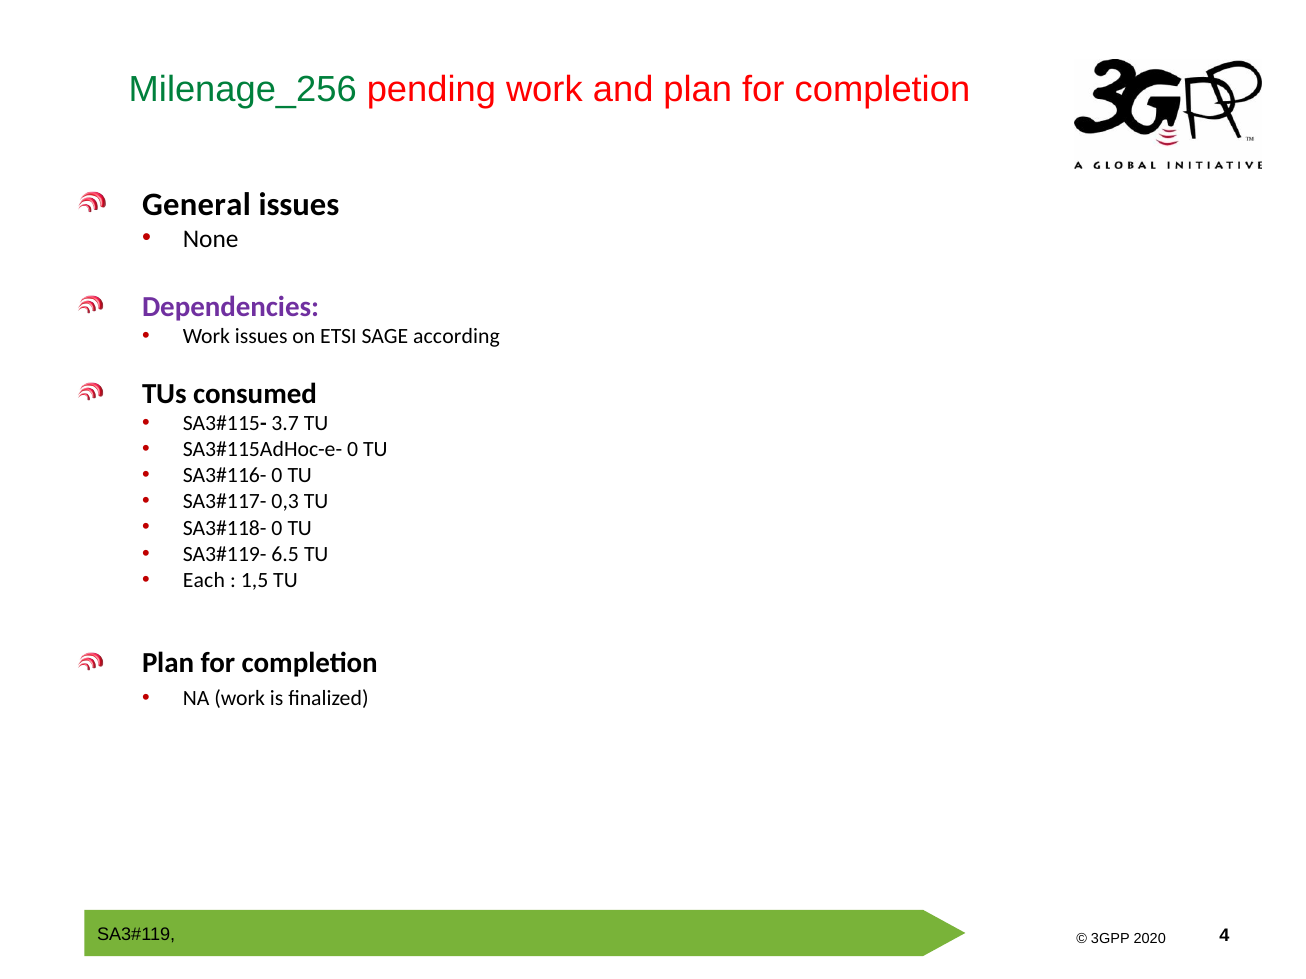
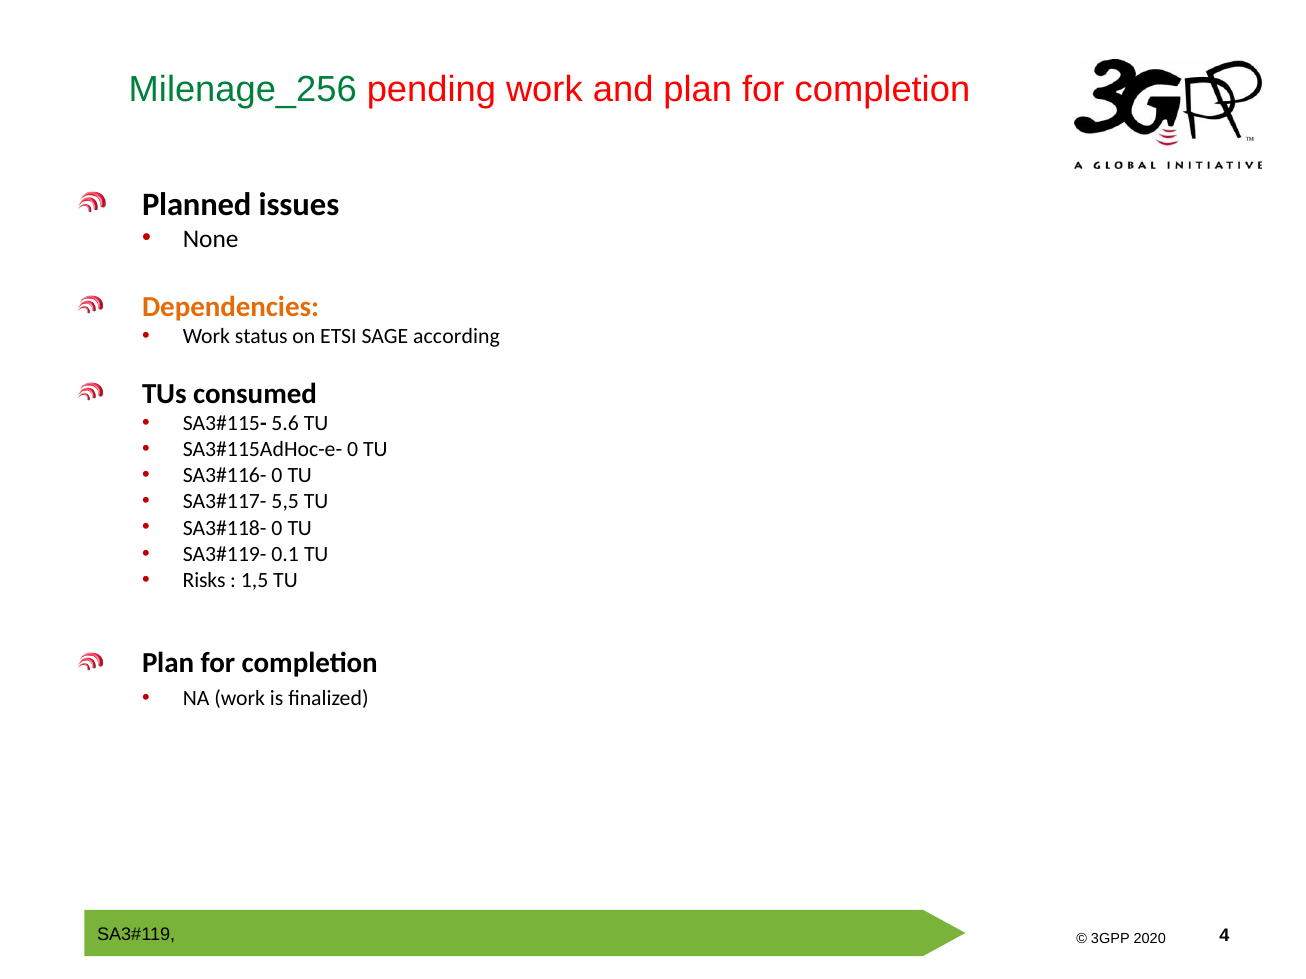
General: General -> Planned
Dependencies colour: purple -> orange
Work issues: issues -> status
3.7: 3.7 -> 5.6
0,3: 0,3 -> 5,5
6.5: 6.5 -> 0.1
Each: Each -> Risks
